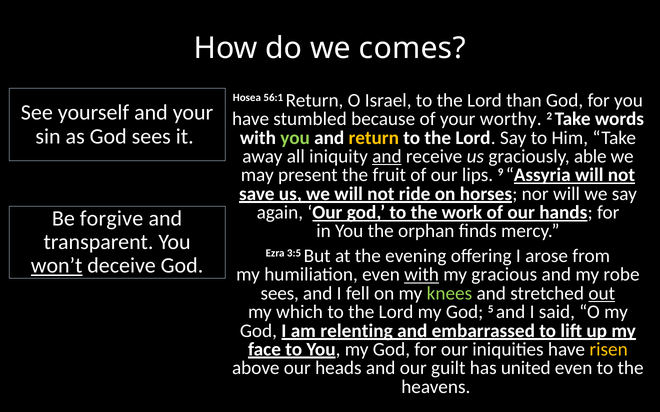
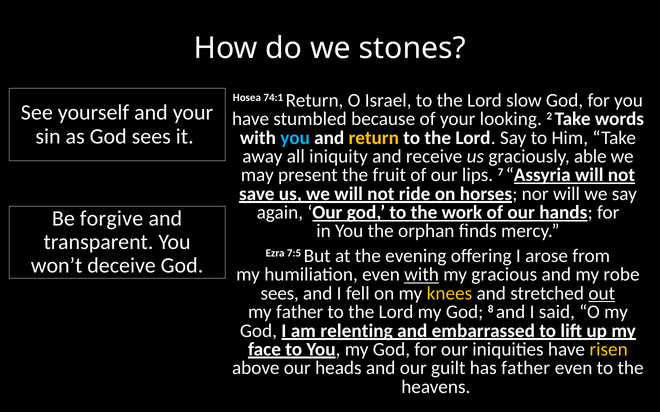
comes: comes -> stones
56:1: 56:1 -> 74:1
than: than -> slow
worthy: worthy -> looking
you at (295, 138) colour: light green -> light blue
and at (387, 157) underline: present -> none
9: 9 -> 7
3:5: 3:5 -> 7:5
won’t underline: present -> none
knees colour: light green -> yellow
my which: which -> father
5: 5 -> 8
has united: united -> father
